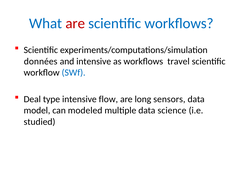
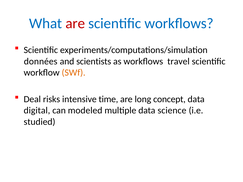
and intensive: intensive -> scientists
SWf colour: blue -> orange
type: type -> risks
flow: flow -> time
sensors: sensors -> concept
model: model -> digital
